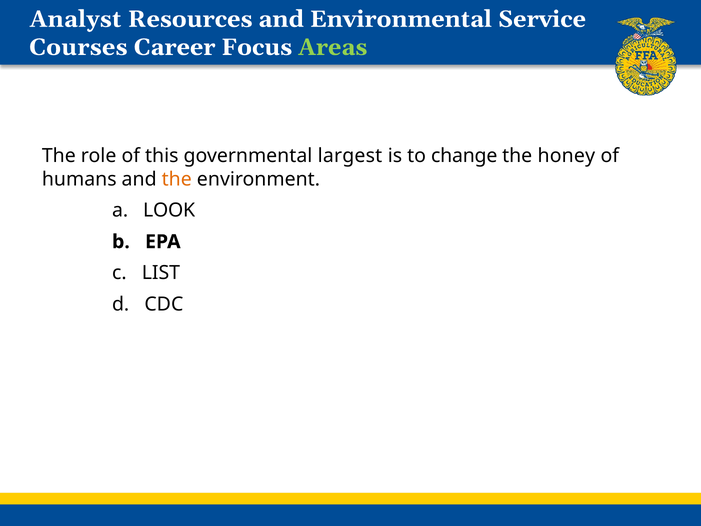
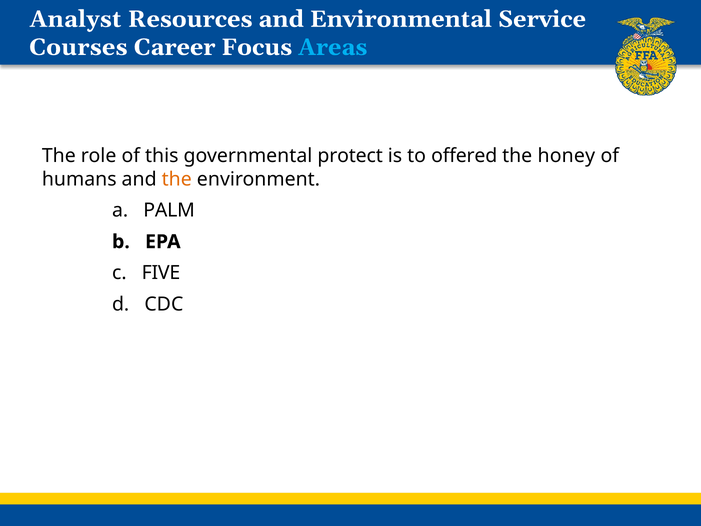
Areas colour: light green -> light blue
largest: largest -> protect
change: change -> offered
LOOK: LOOK -> PALM
LIST: LIST -> FIVE
